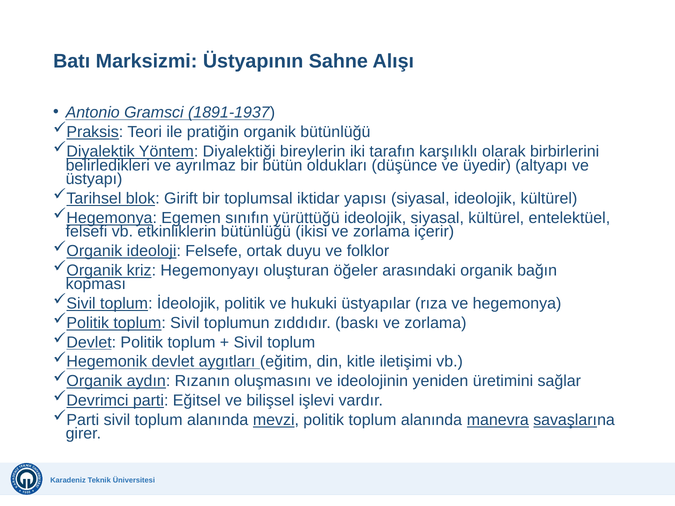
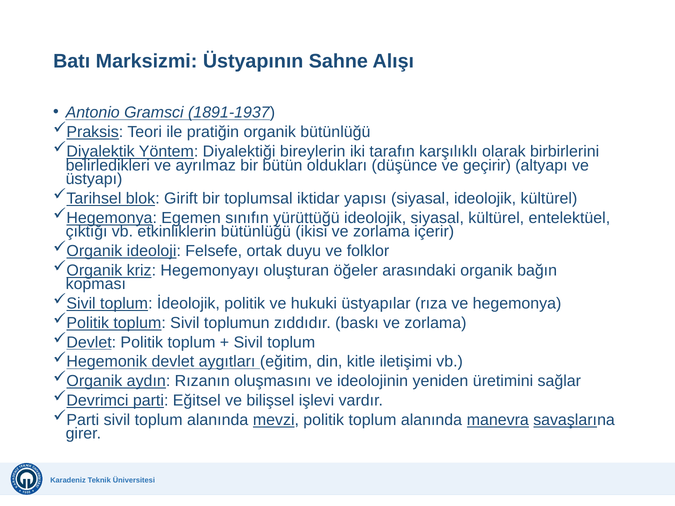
üyedir: üyedir -> geçirir
felsefi: felsefi -> çıktığı
